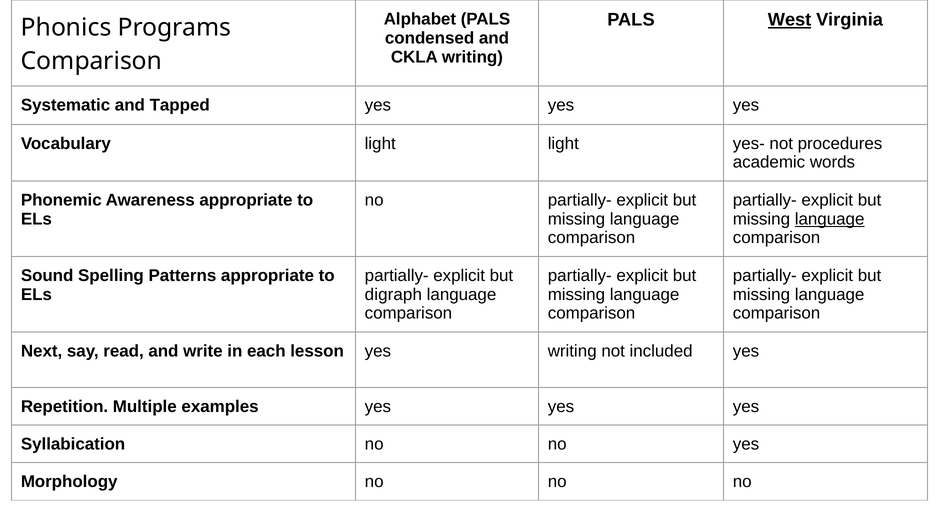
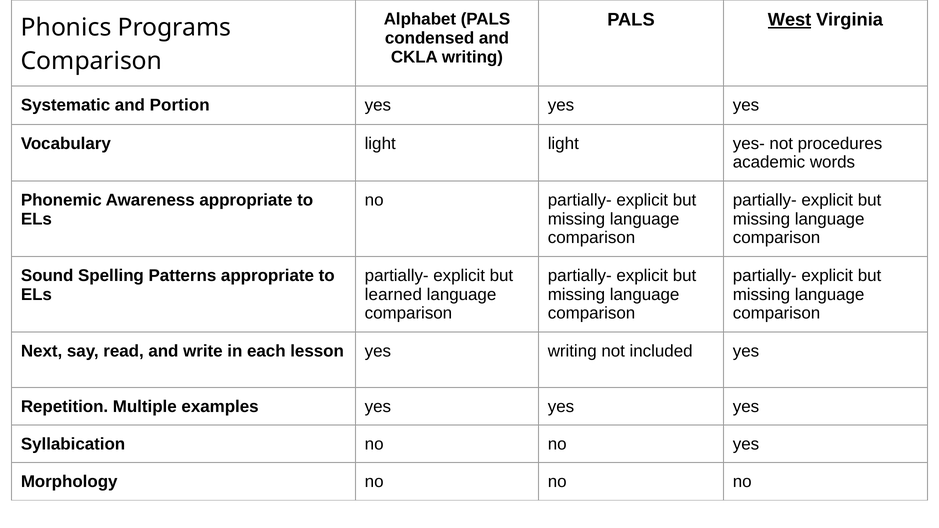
Tapped: Tapped -> Portion
language at (830, 219) underline: present -> none
digraph: digraph -> learned
